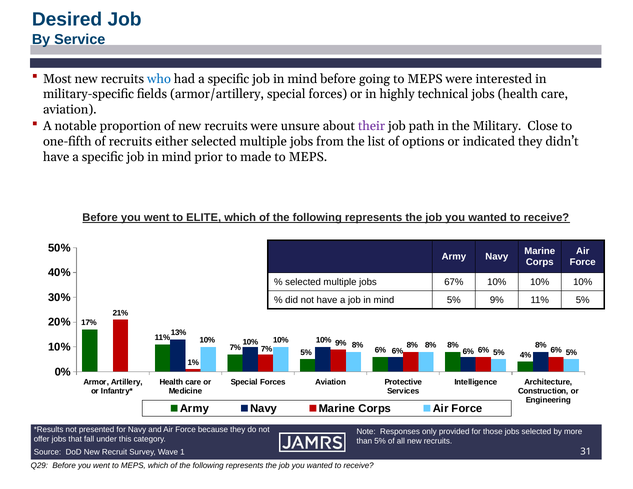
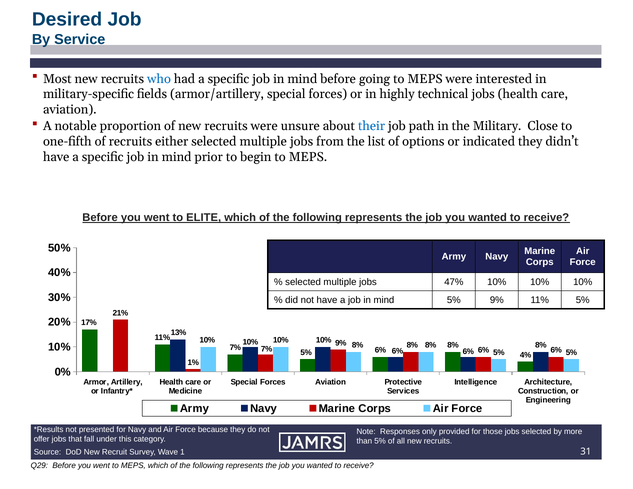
their colour: purple -> blue
made: made -> begin
67%: 67% -> 47%
